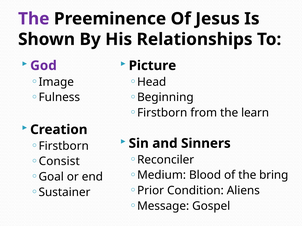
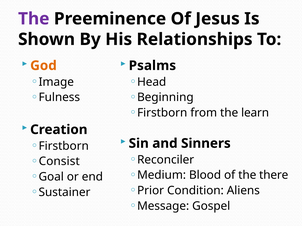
God colour: purple -> orange
Picture: Picture -> Psalms
bring: bring -> there
